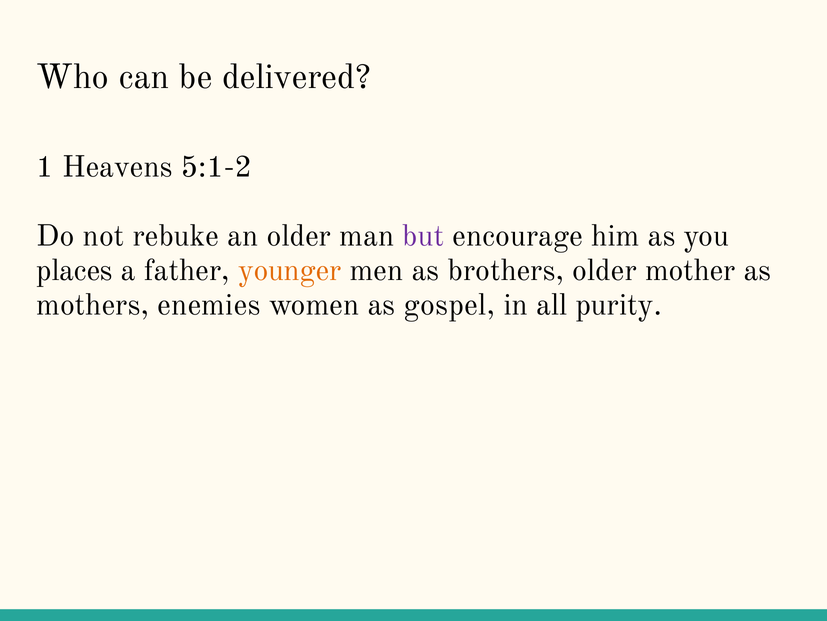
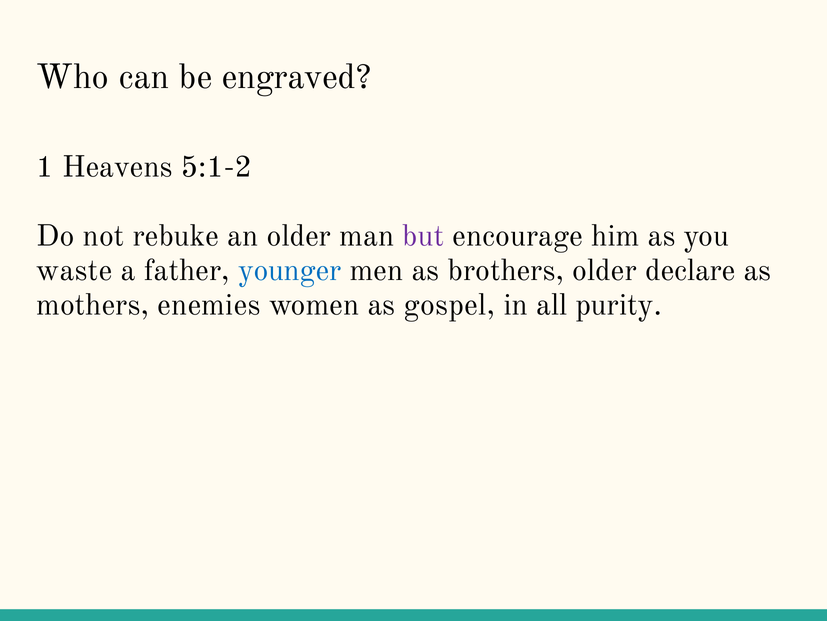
delivered: delivered -> engraved
places: places -> waste
younger colour: orange -> blue
mother: mother -> declare
